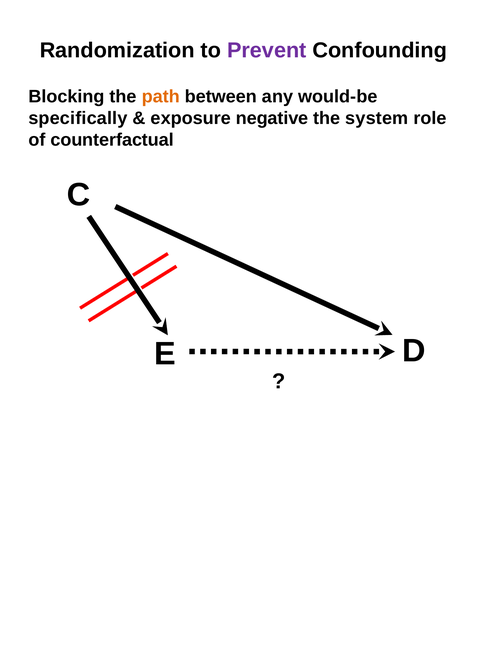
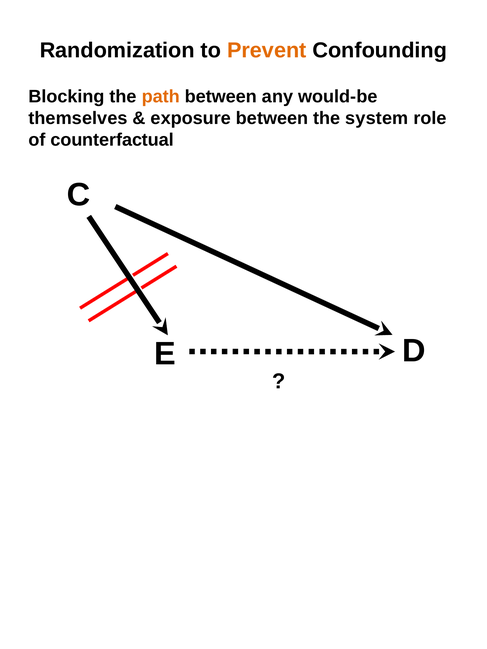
Prevent colour: purple -> orange
specifically: specifically -> themselves
exposure negative: negative -> between
